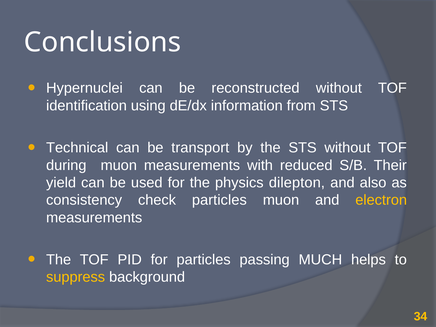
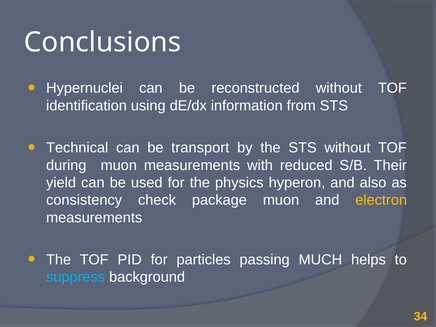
dilepton: dilepton -> hyperon
check particles: particles -> package
suppress colour: yellow -> light blue
